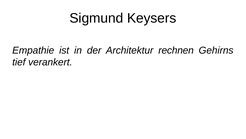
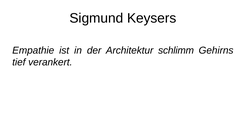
rechnen: rechnen -> schlimm
